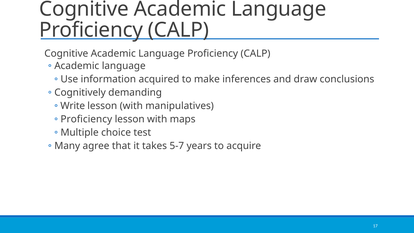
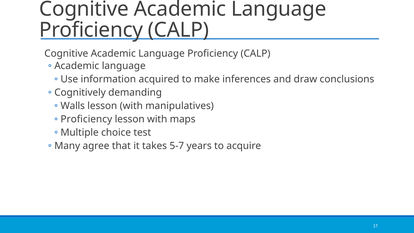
Write: Write -> Walls
